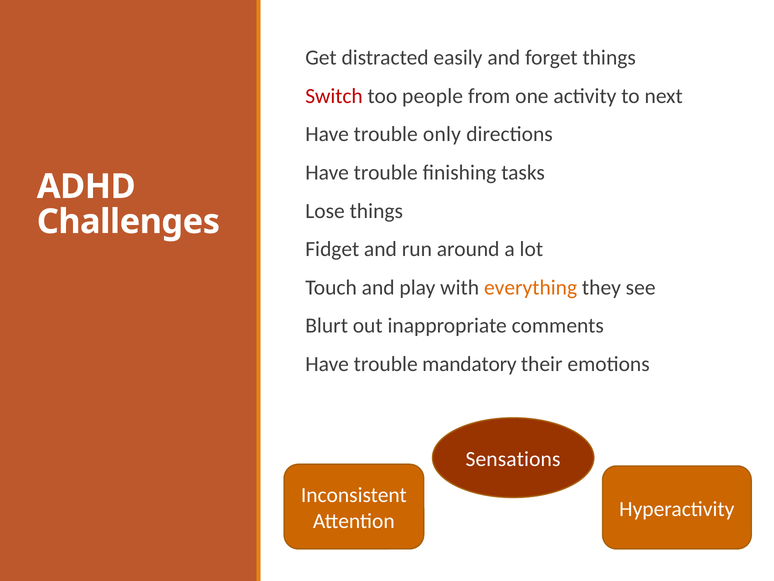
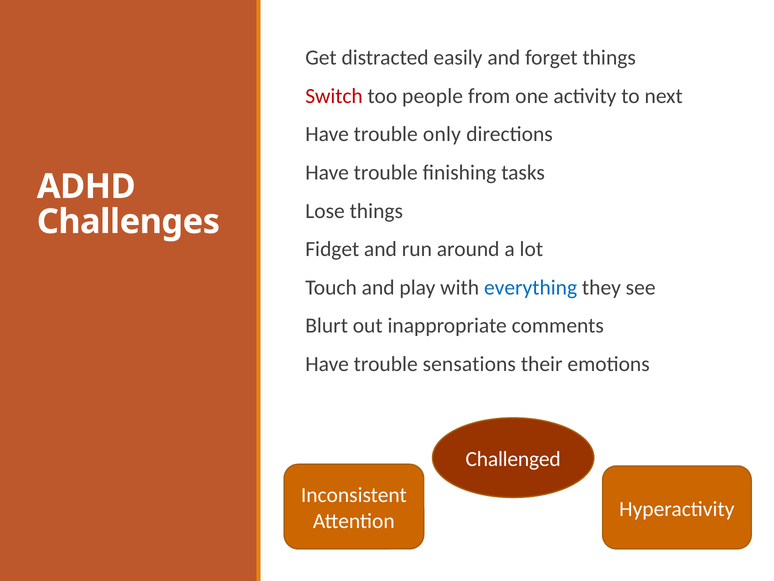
everything colour: orange -> blue
mandatory: mandatory -> sensations
Sensations: Sensations -> Challenged
